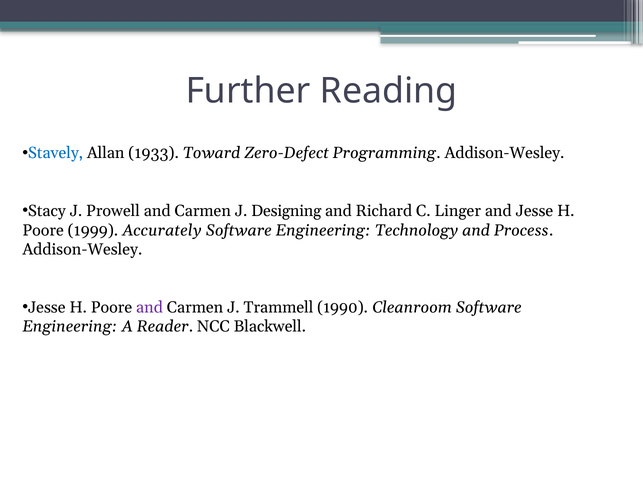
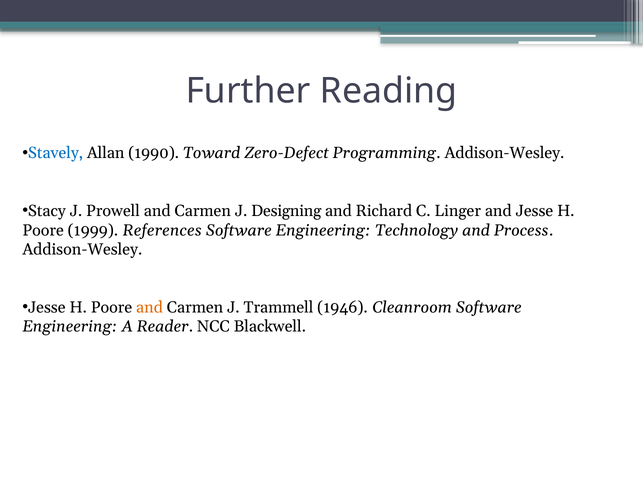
1933: 1933 -> 1990
Accurately: Accurately -> References
and at (149, 308) colour: purple -> orange
1990: 1990 -> 1946
